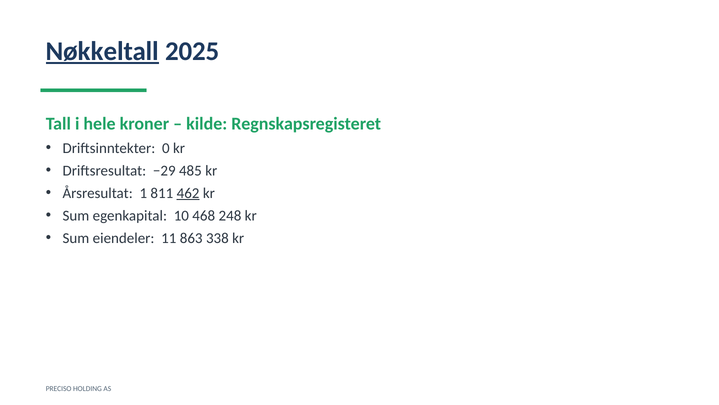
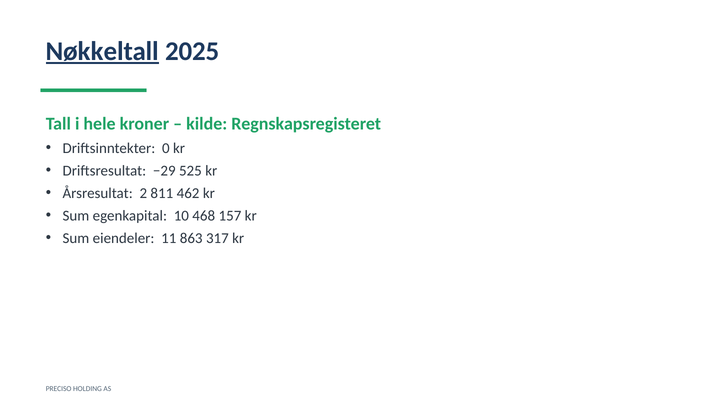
485: 485 -> 525
1: 1 -> 2
462 underline: present -> none
248: 248 -> 157
338: 338 -> 317
